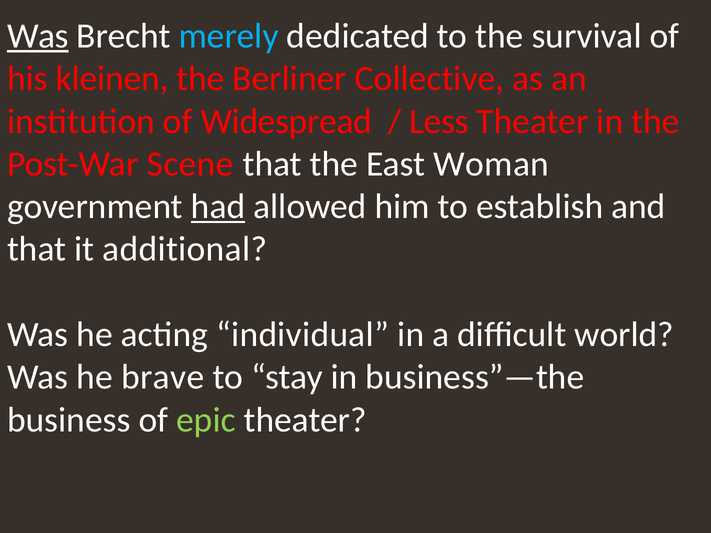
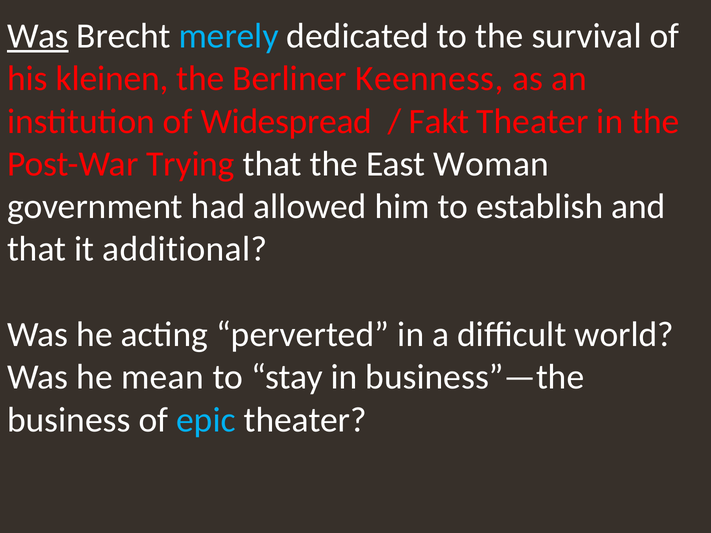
Collective: Collective -> Keenness
Less: Less -> Fakt
Scene: Scene -> Trying
had underline: present -> none
individual: individual -> perverted
brave: brave -> mean
epic colour: light green -> light blue
